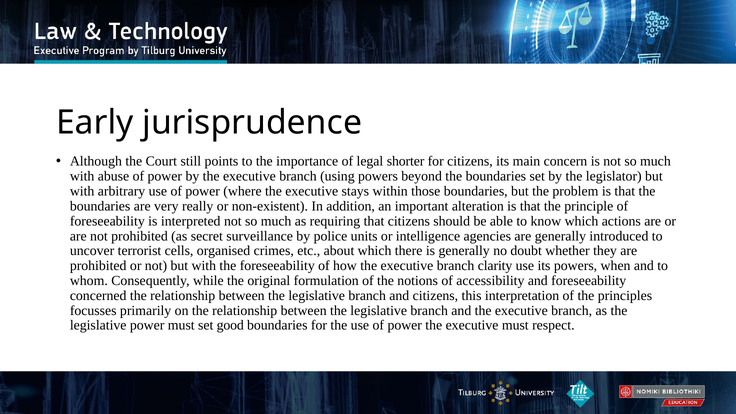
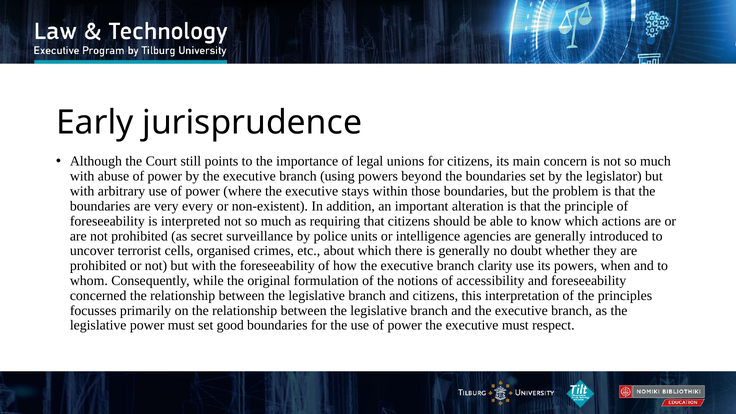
shorter: shorter -> unions
really: really -> every
